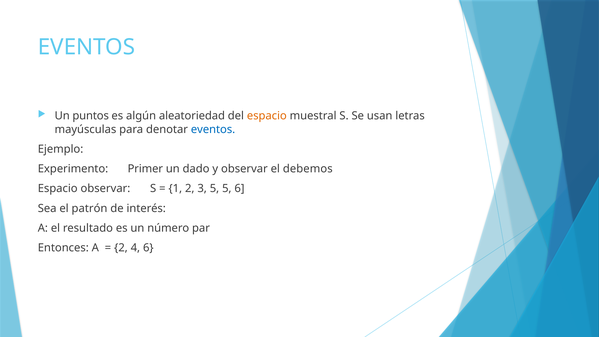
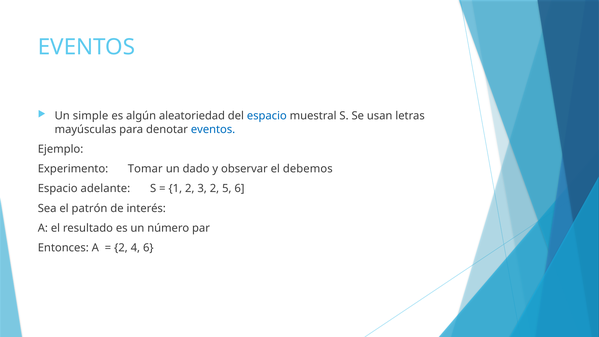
puntos: puntos -> simple
espacio at (267, 116) colour: orange -> blue
Primer: Primer -> Tomar
Espacio observar: observar -> adelante
3 5: 5 -> 2
